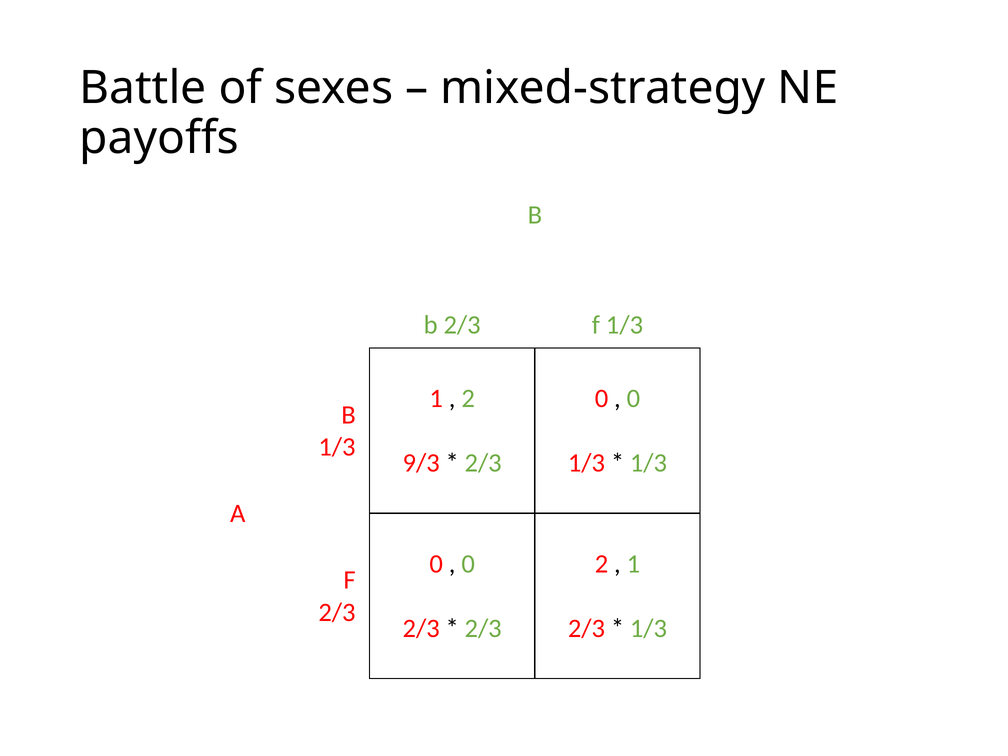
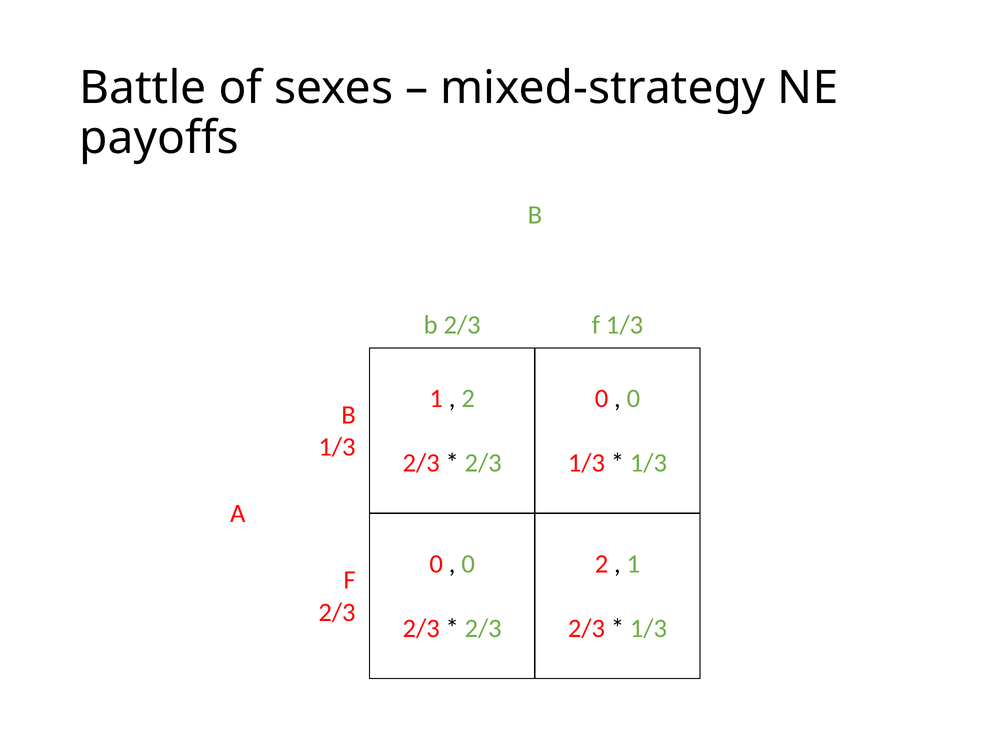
9/3 at (421, 463): 9/3 -> 2/3
